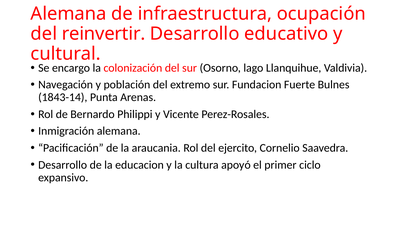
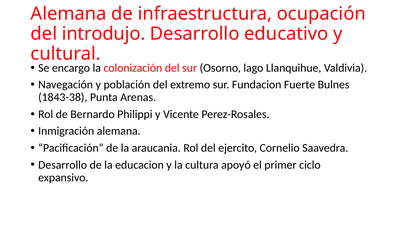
reinvertir: reinvertir -> introdujo
1843-14: 1843-14 -> 1843-38
